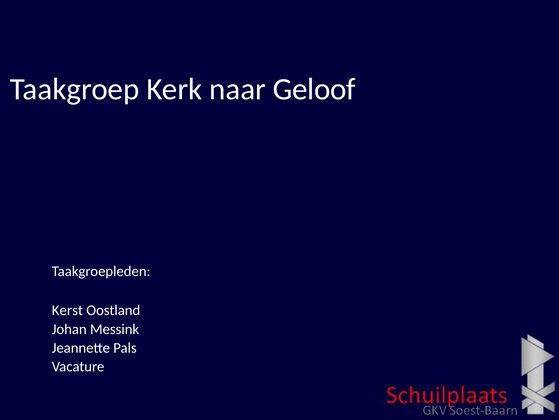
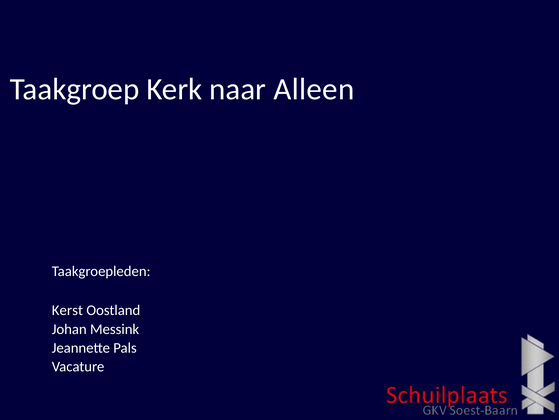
Geloof: Geloof -> Alleen
